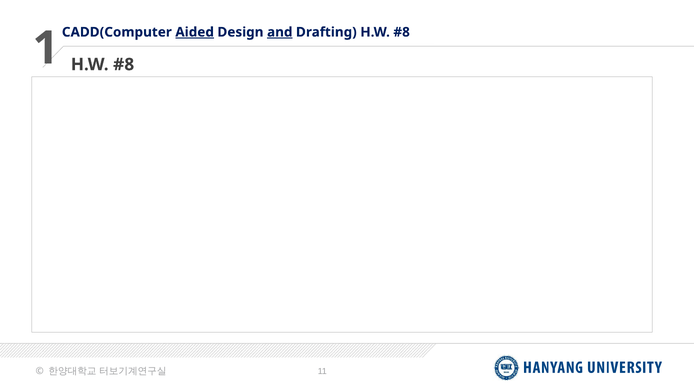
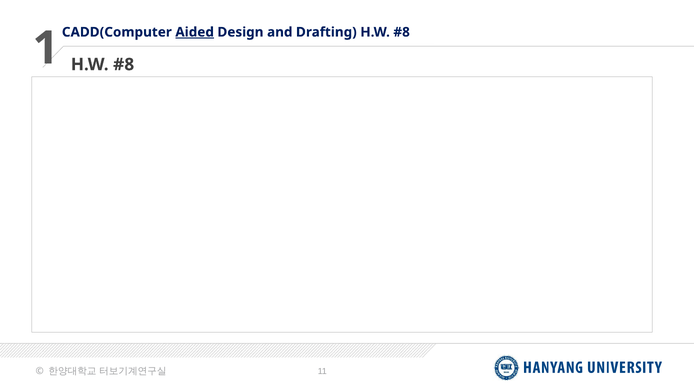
and underline: present -> none
